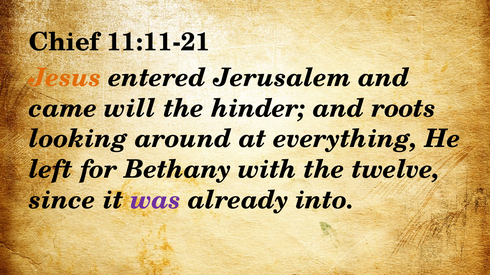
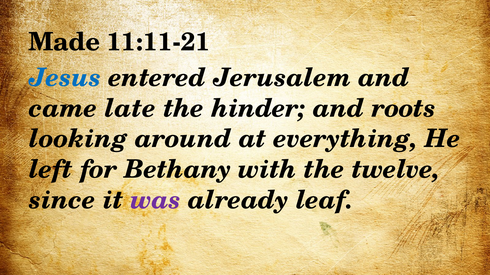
Chief: Chief -> Made
Jesus colour: orange -> blue
will: will -> late
into: into -> leaf
